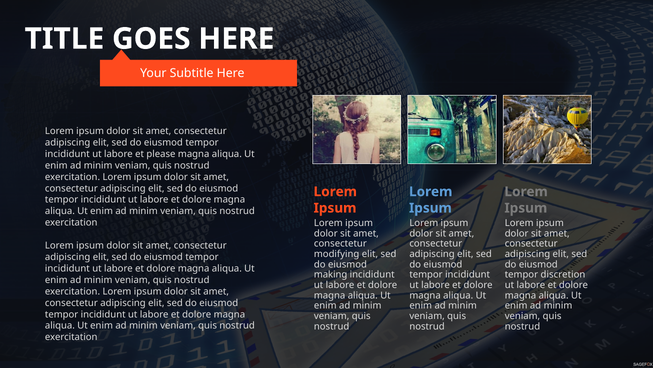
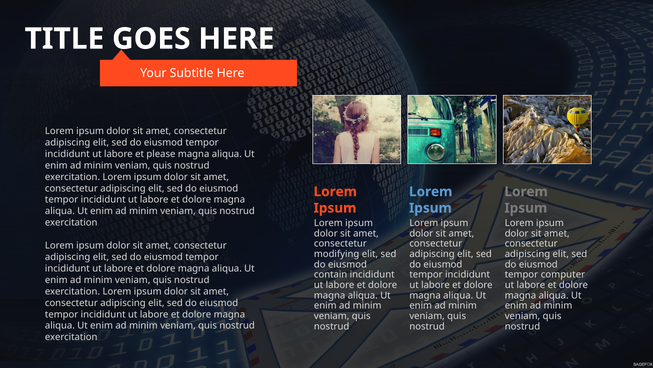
making: making -> contain
discretion: discretion -> computer
